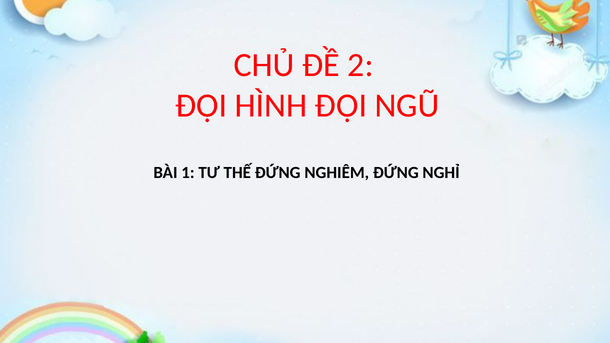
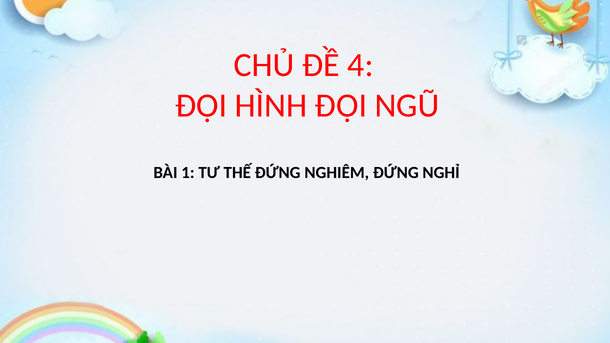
2: 2 -> 4
